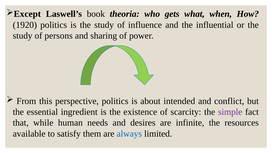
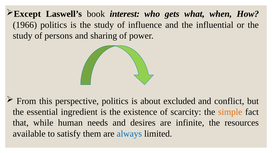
theoria: theoria -> interest
1920: 1920 -> 1966
intended: intended -> excluded
simple colour: purple -> orange
